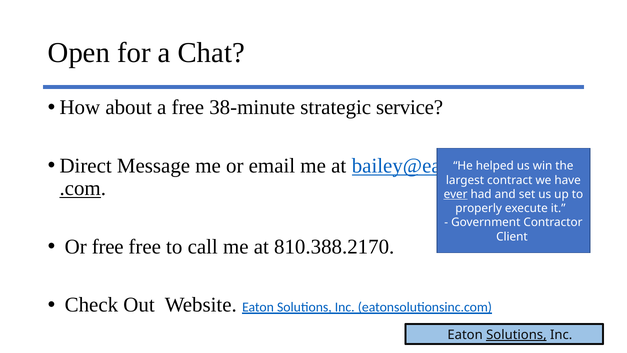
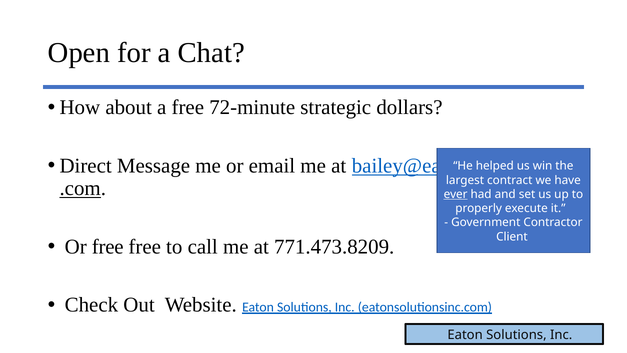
38-minute: 38-minute -> 72-minute
service: service -> dollars
810.388.2170: 810.388.2170 -> 771.473.8209
Solutions at (516, 335) underline: present -> none
